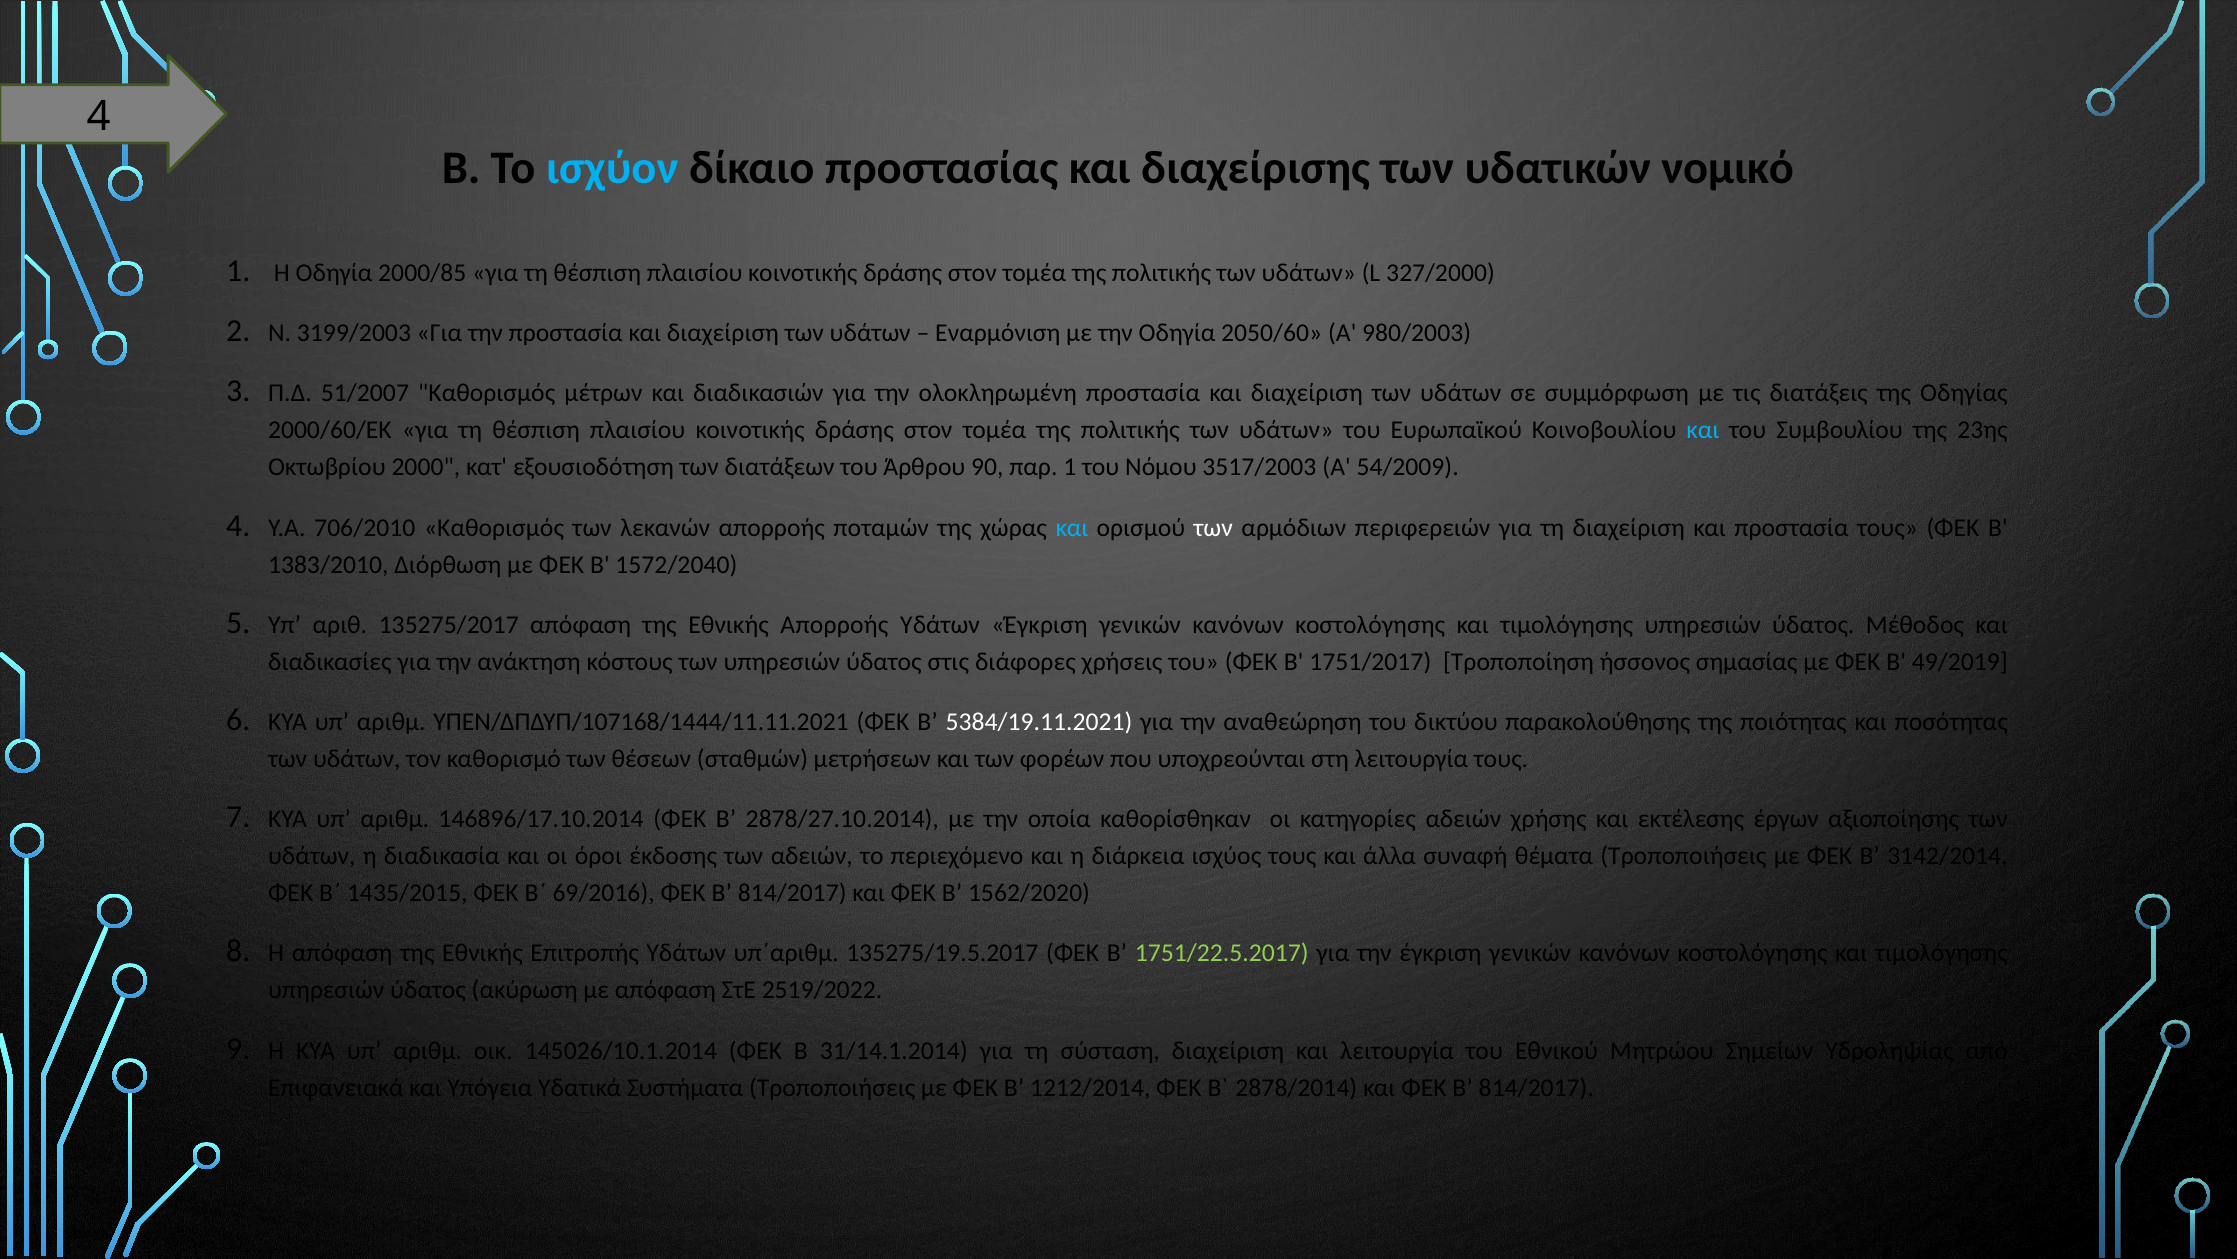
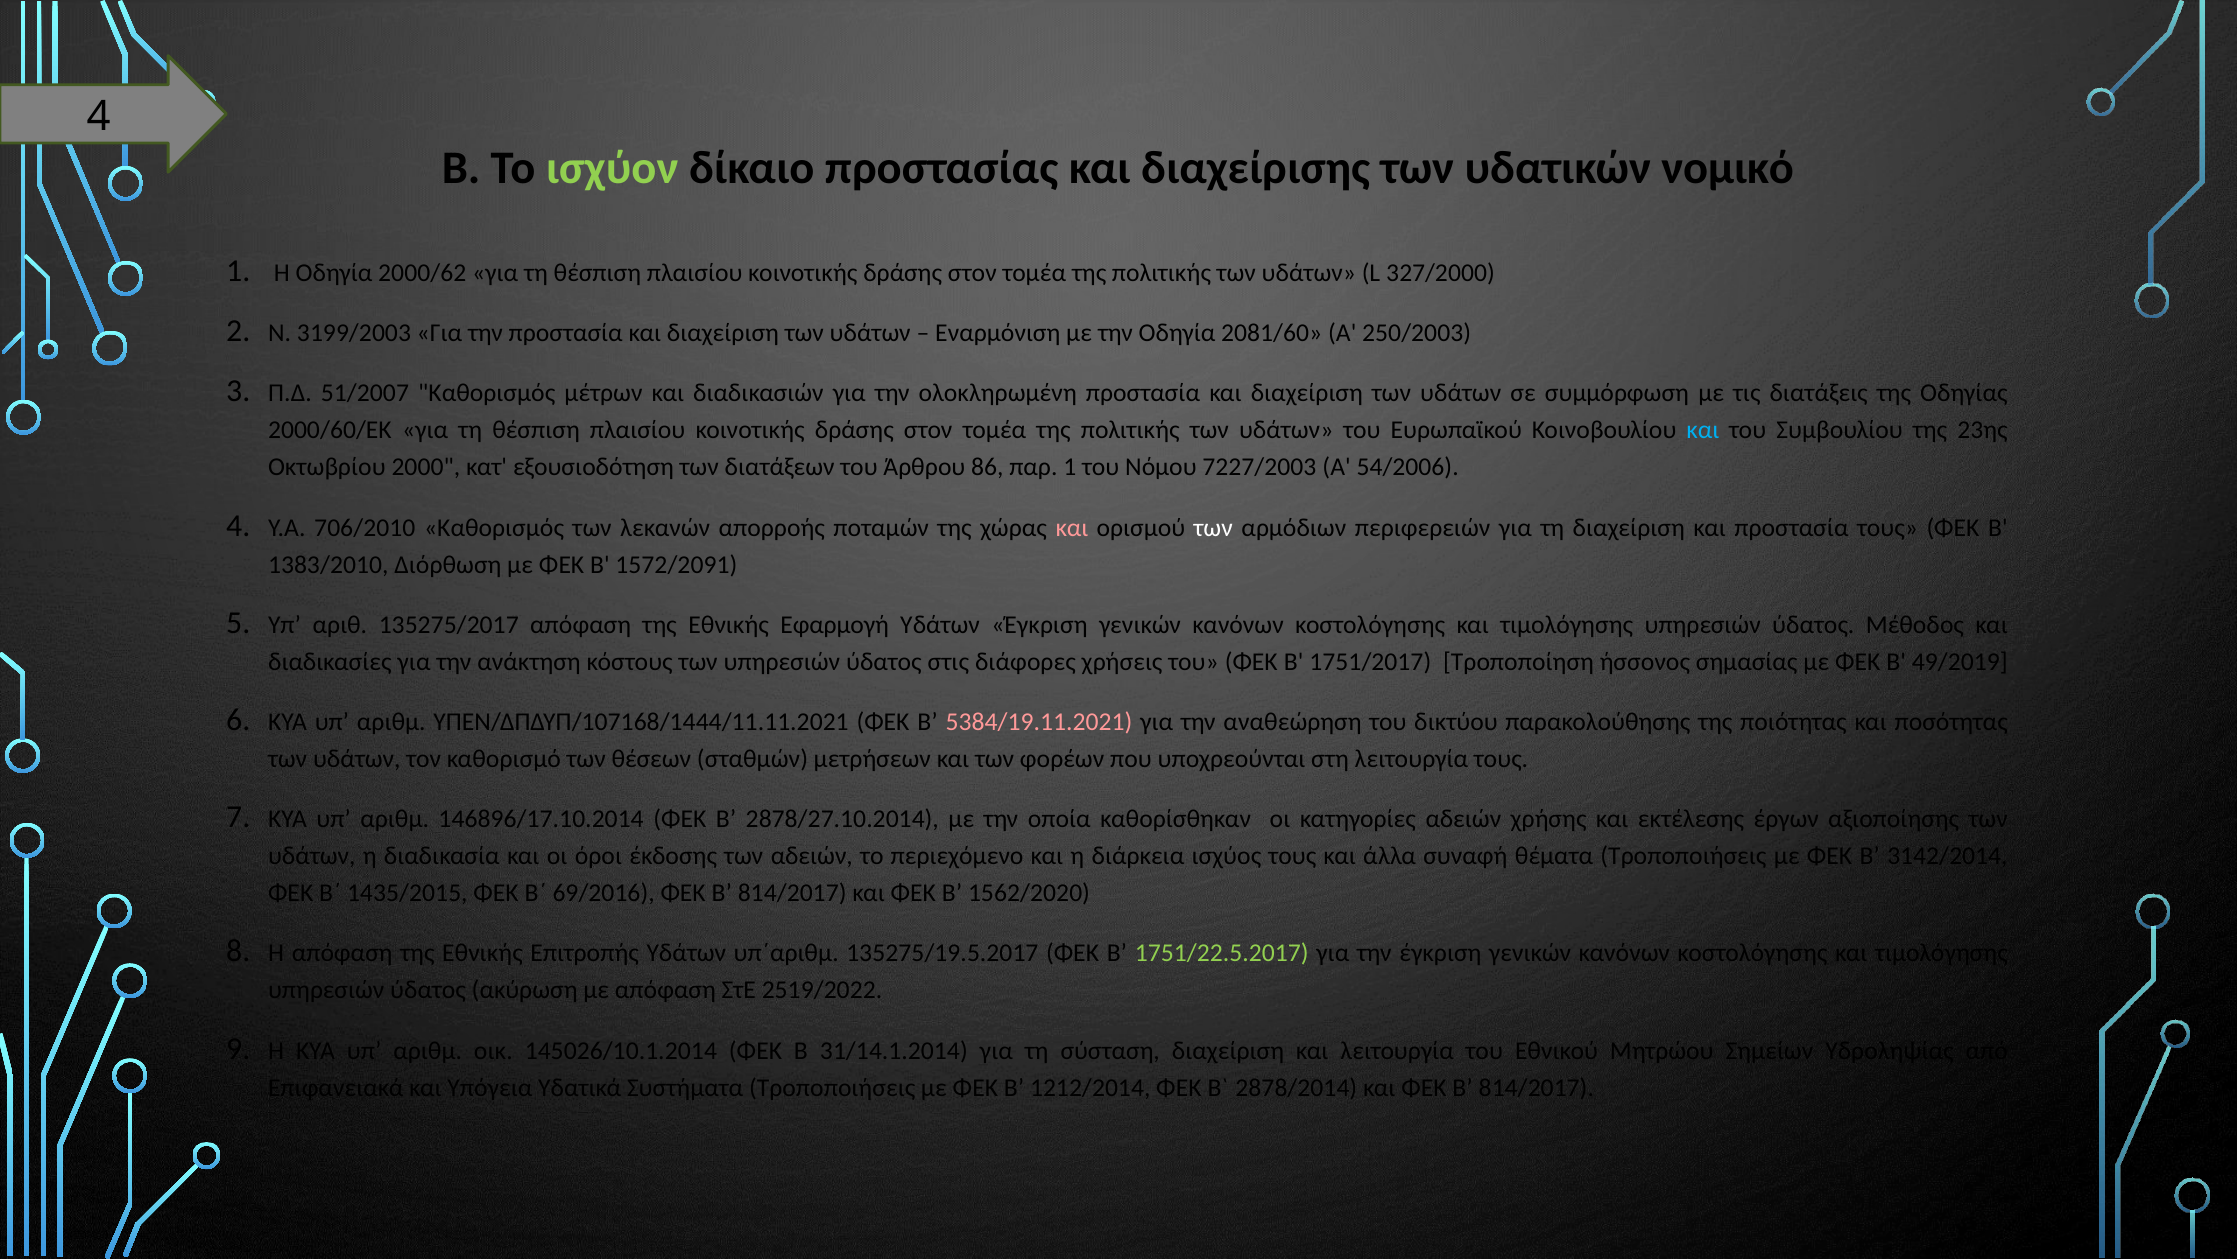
ισχύον colour: light blue -> light green
2000/85: 2000/85 -> 2000/62
2050/60: 2050/60 -> 2081/60
980/2003: 980/2003 -> 250/2003
90: 90 -> 86
3517/2003: 3517/2003 -> 7227/2003
54/2009: 54/2009 -> 54/2006
και at (1072, 527) colour: light blue -> pink
1572/2040: 1572/2040 -> 1572/2091
Εθνικής Απορροής: Απορροής -> Εφαρμογή
5384/19.11.2021 colour: white -> pink
